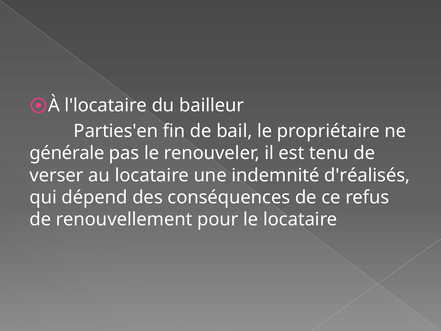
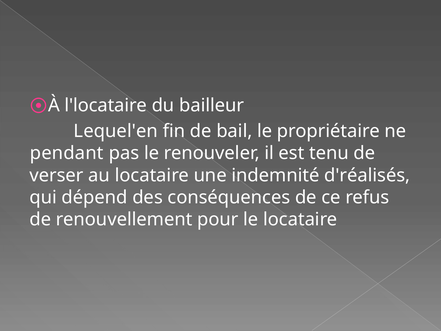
Parties'en: Parties'en -> Lequel'en
générale: générale -> pendant
